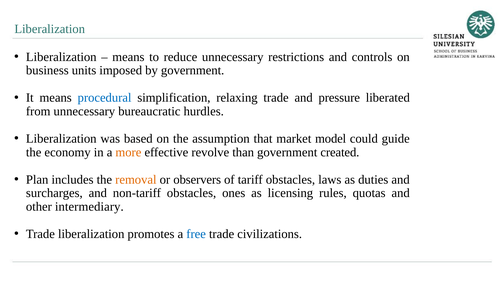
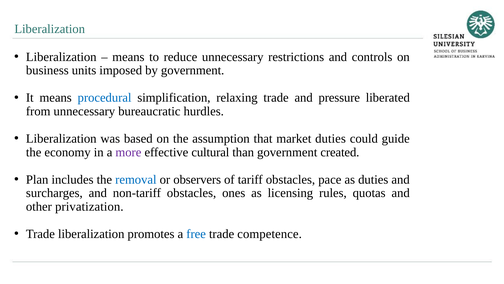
market model: model -> duties
more colour: orange -> purple
revolve: revolve -> cultural
removal colour: orange -> blue
laws: laws -> pace
intermediary: intermediary -> privatization
civilizations: civilizations -> competence
